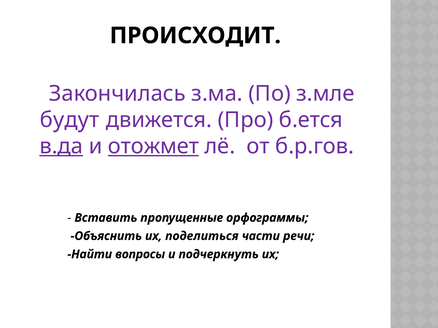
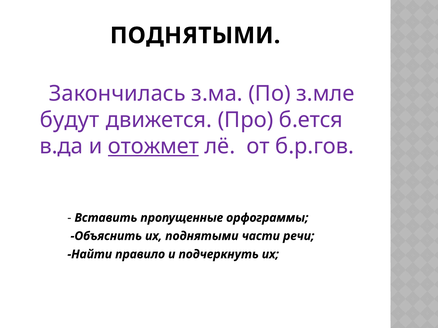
ПРОИСХОДИТ at (195, 36): ПРОИСХОДИТ -> ПОДНЯТЫМИ
в.да underline: present -> none
их поделиться: поделиться -> поднятыми
вопросы: вопросы -> правило
